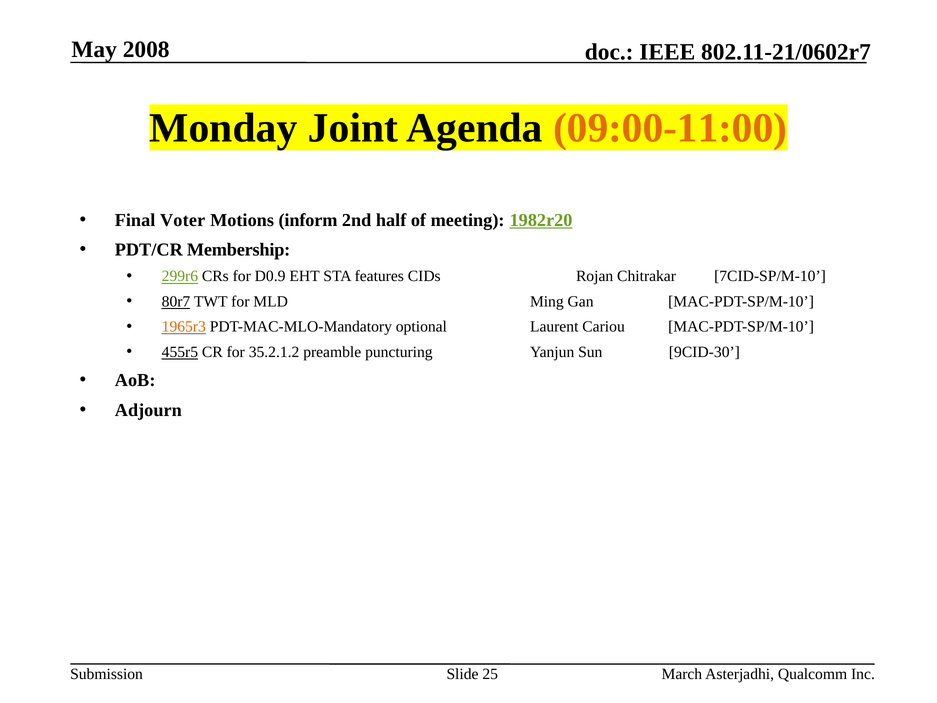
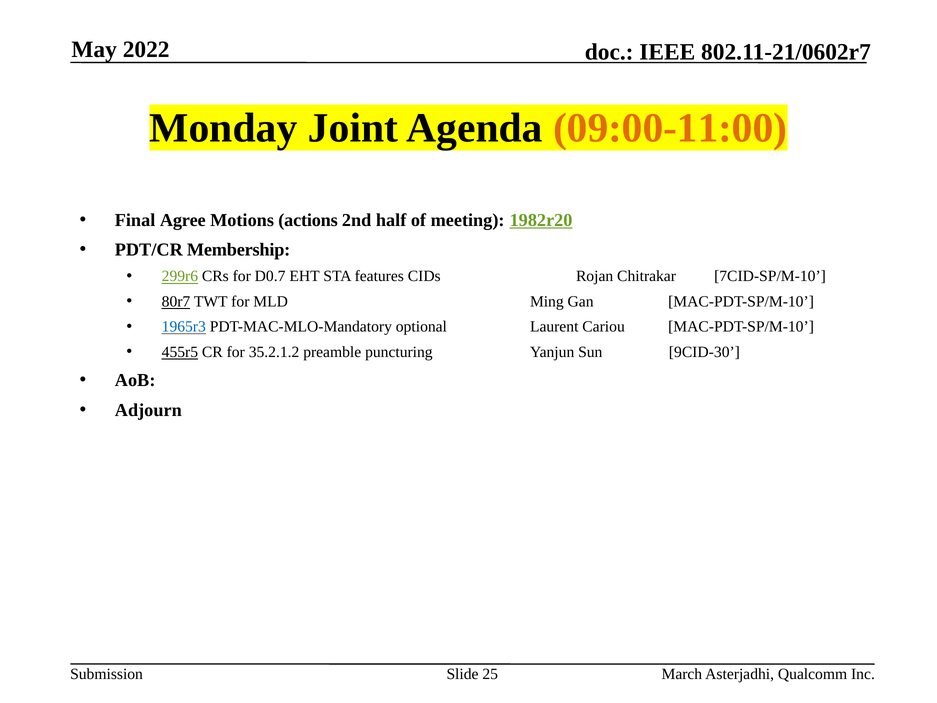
2008: 2008 -> 2022
Voter: Voter -> Agree
inform: inform -> actions
D0.9: D0.9 -> D0.7
1965r3 colour: orange -> blue
